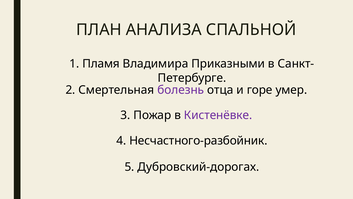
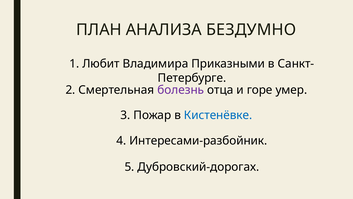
СПАЛЬНОЙ: СПАЛЬНОЙ -> БЕЗДУМНО
Пламя: Пламя -> Любит
Кистенёвке colour: purple -> blue
Несчастного-разбойник: Несчастного-разбойник -> Интересами-разбойник
